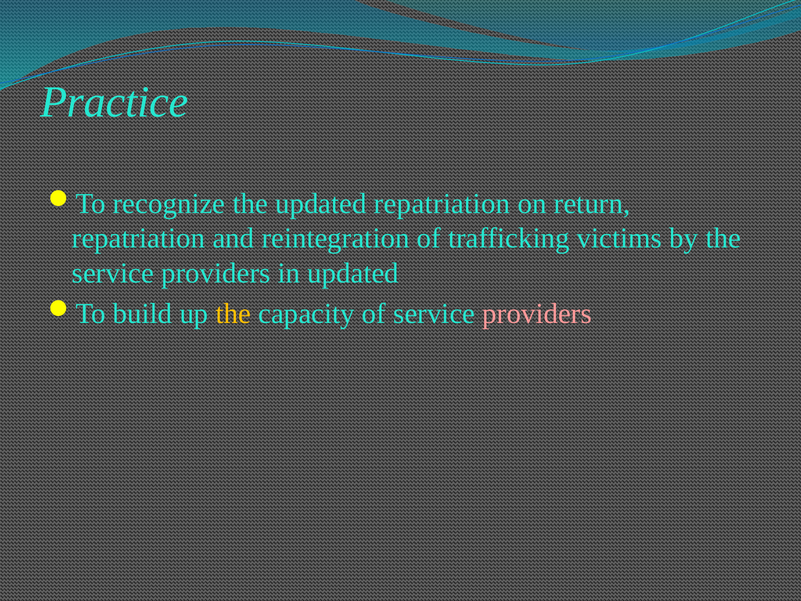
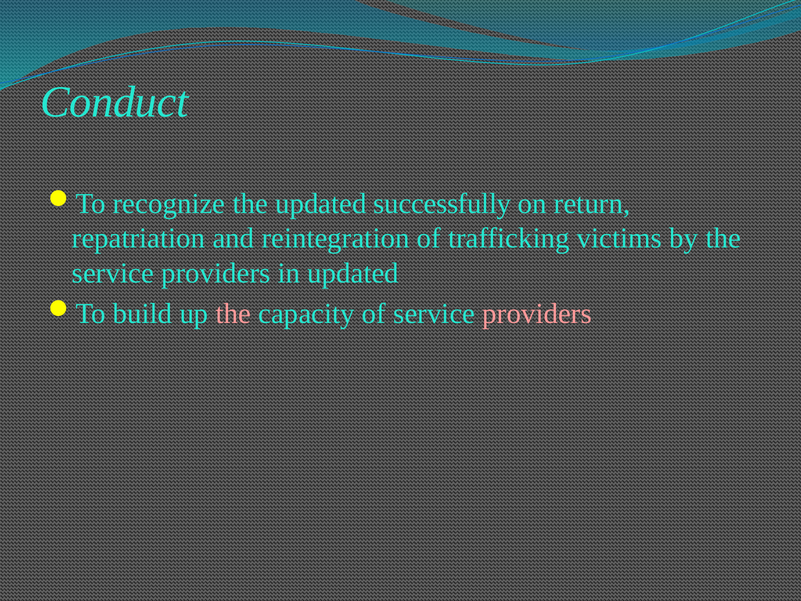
Practice: Practice -> Conduct
updated repatriation: repatriation -> successfully
the at (233, 313) colour: yellow -> pink
